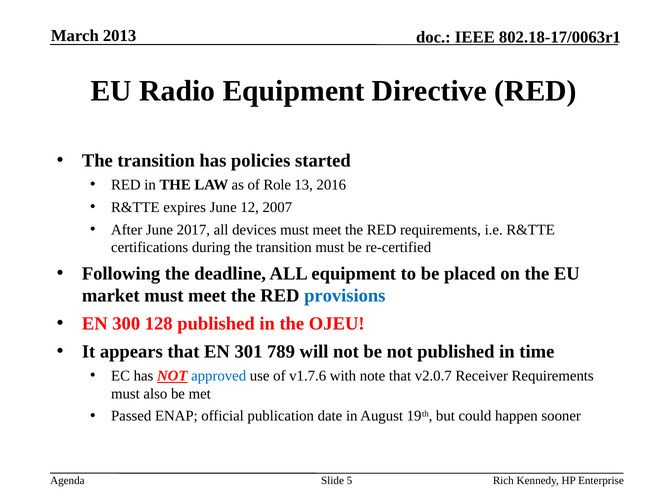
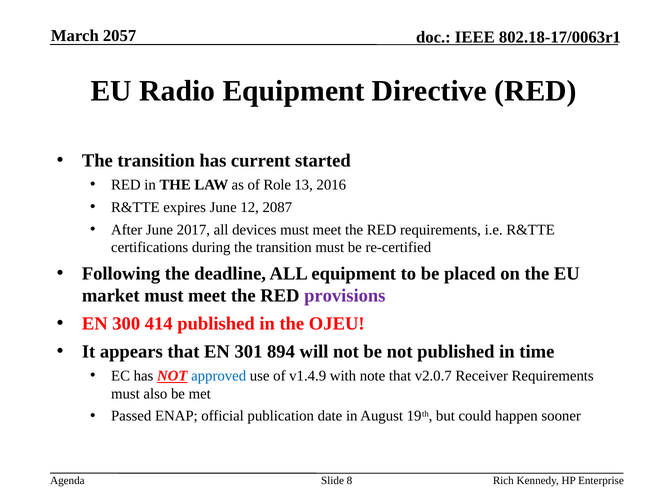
2013: 2013 -> 2057
policies: policies -> current
2007: 2007 -> 2087
provisions colour: blue -> purple
128: 128 -> 414
789: 789 -> 894
v1.7.6: v1.7.6 -> v1.4.9
5: 5 -> 8
